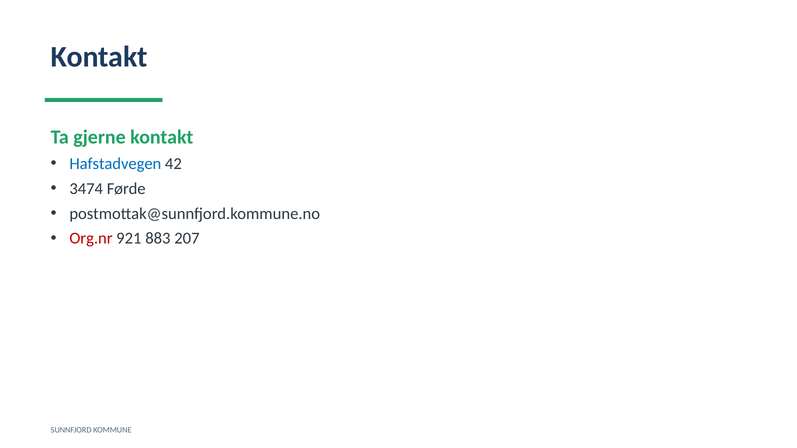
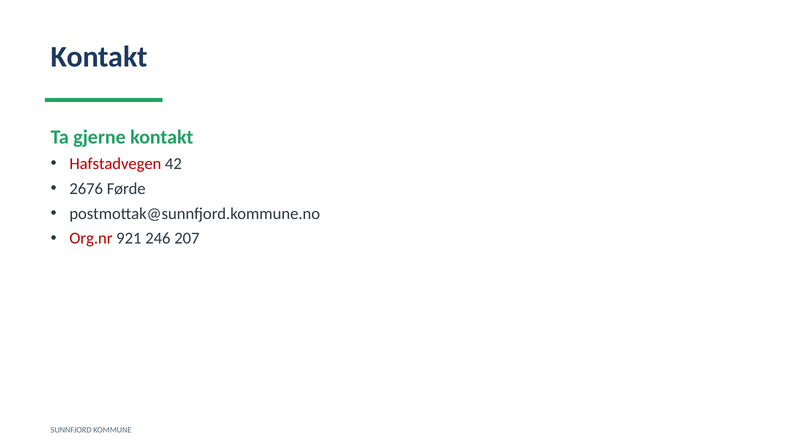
Hafstadvegen colour: blue -> red
3474: 3474 -> 2676
883: 883 -> 246
